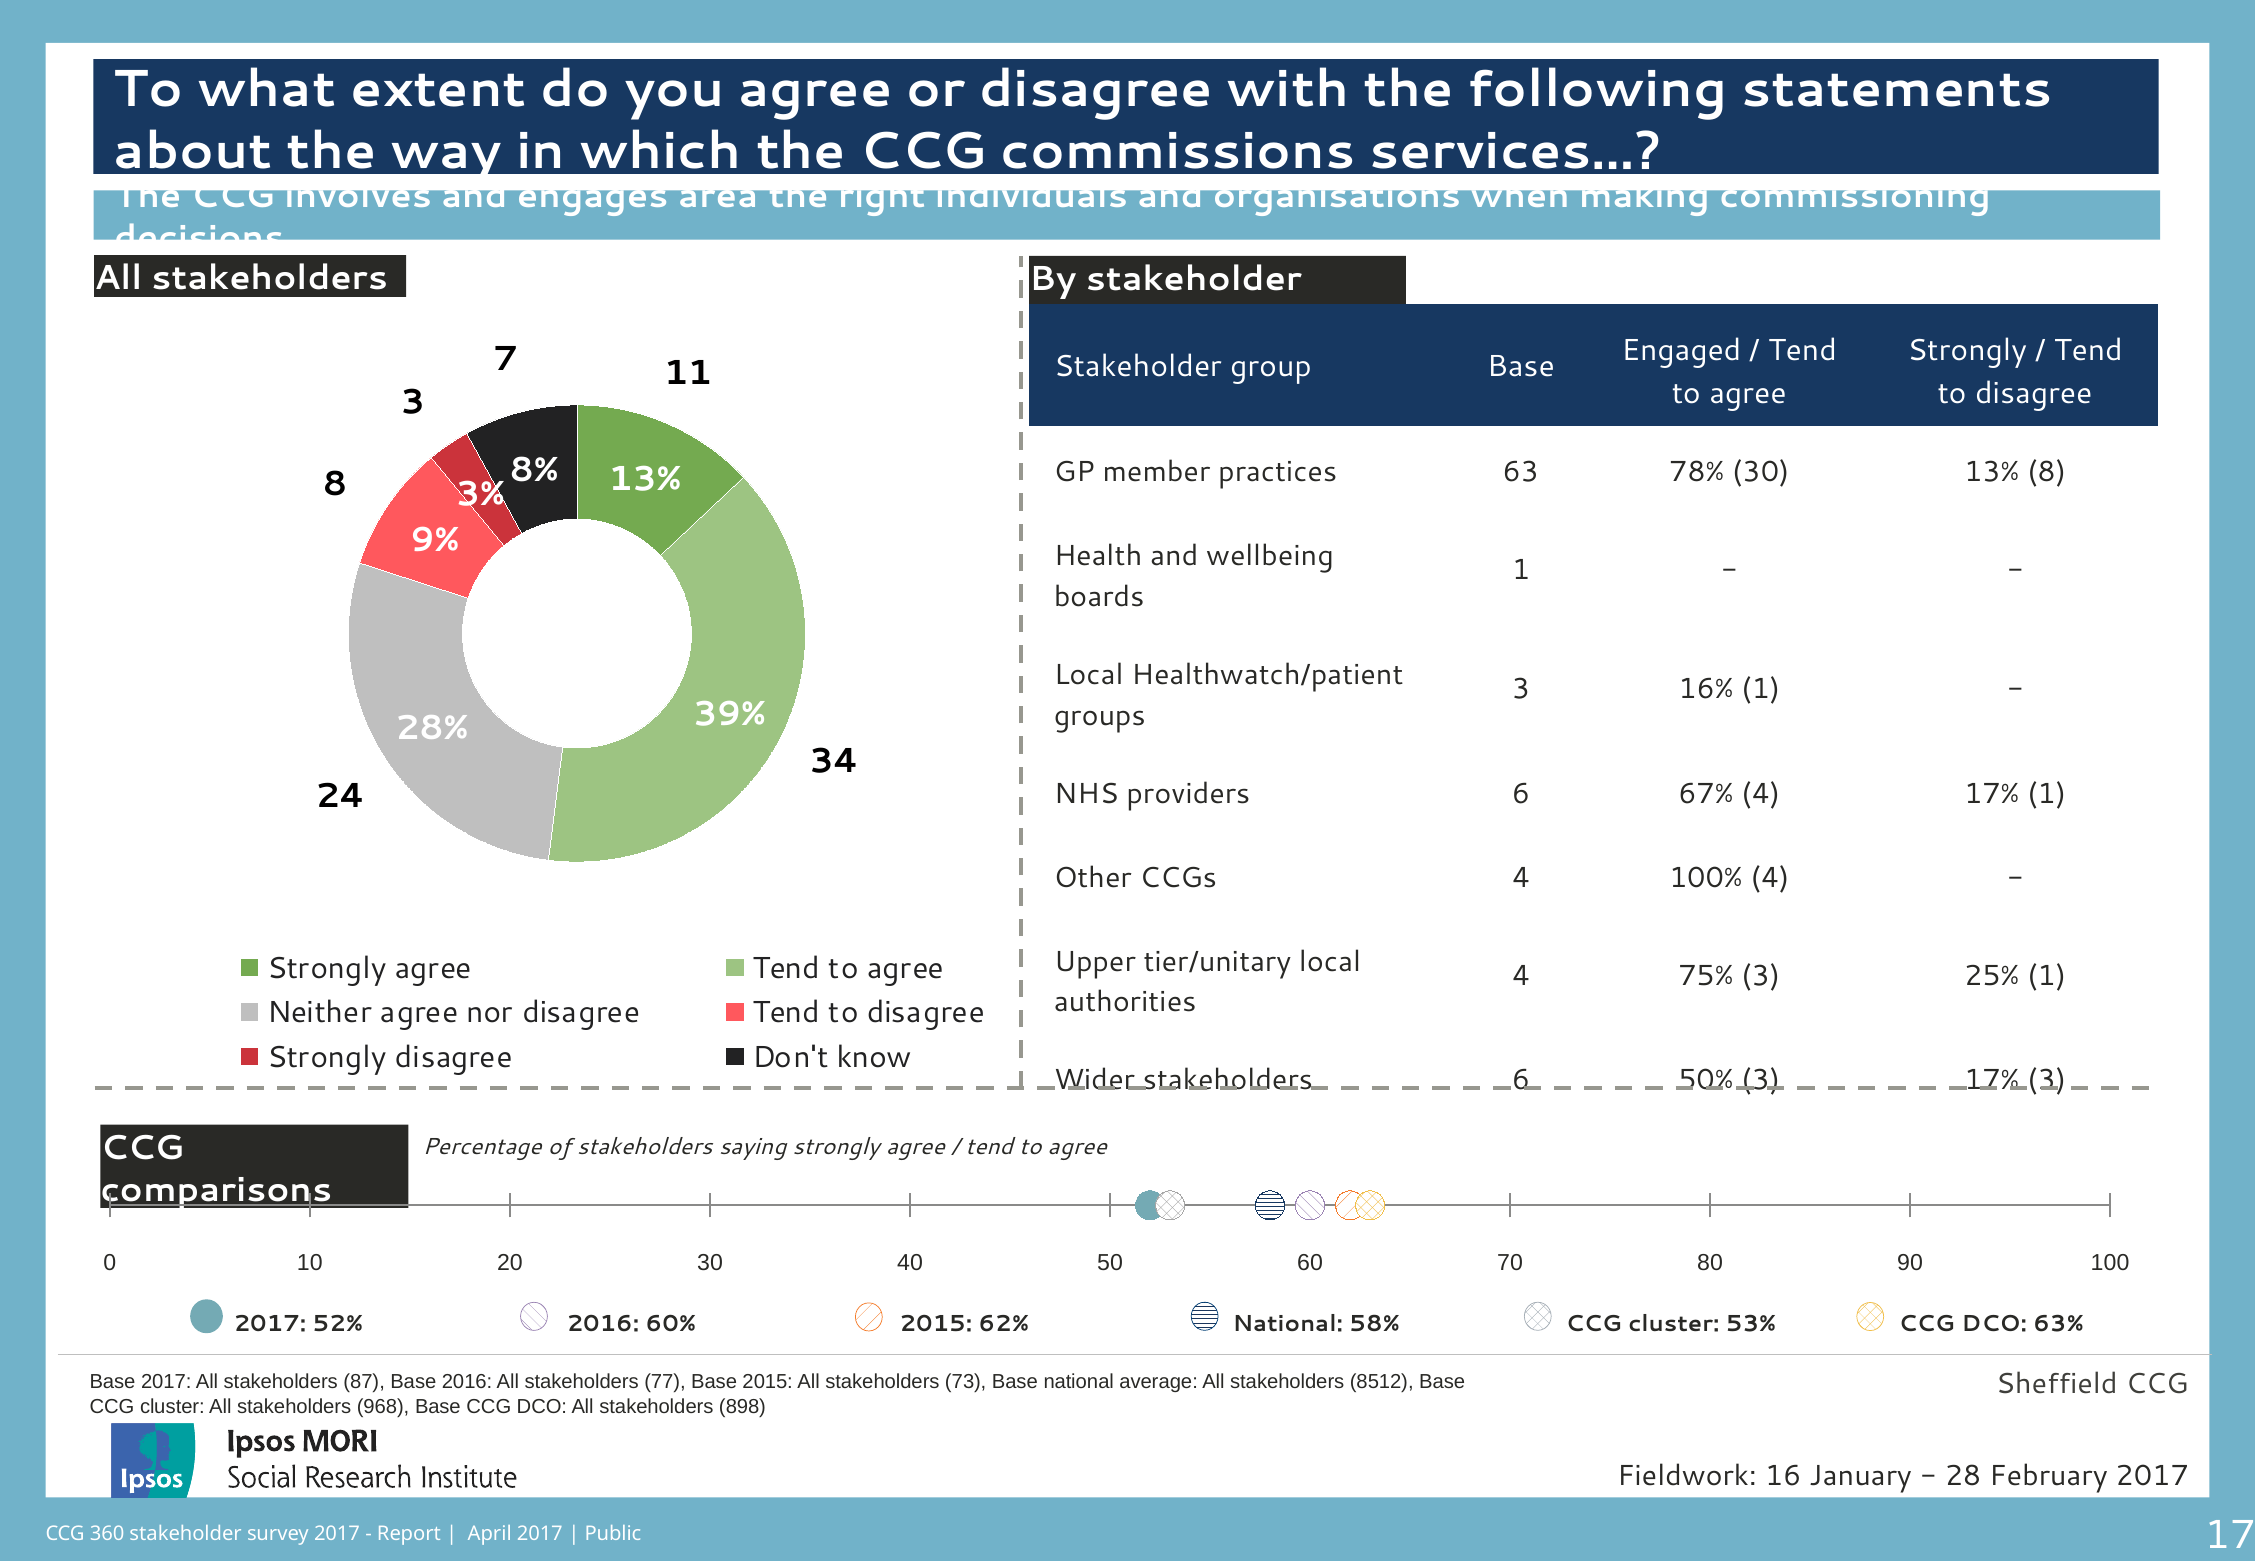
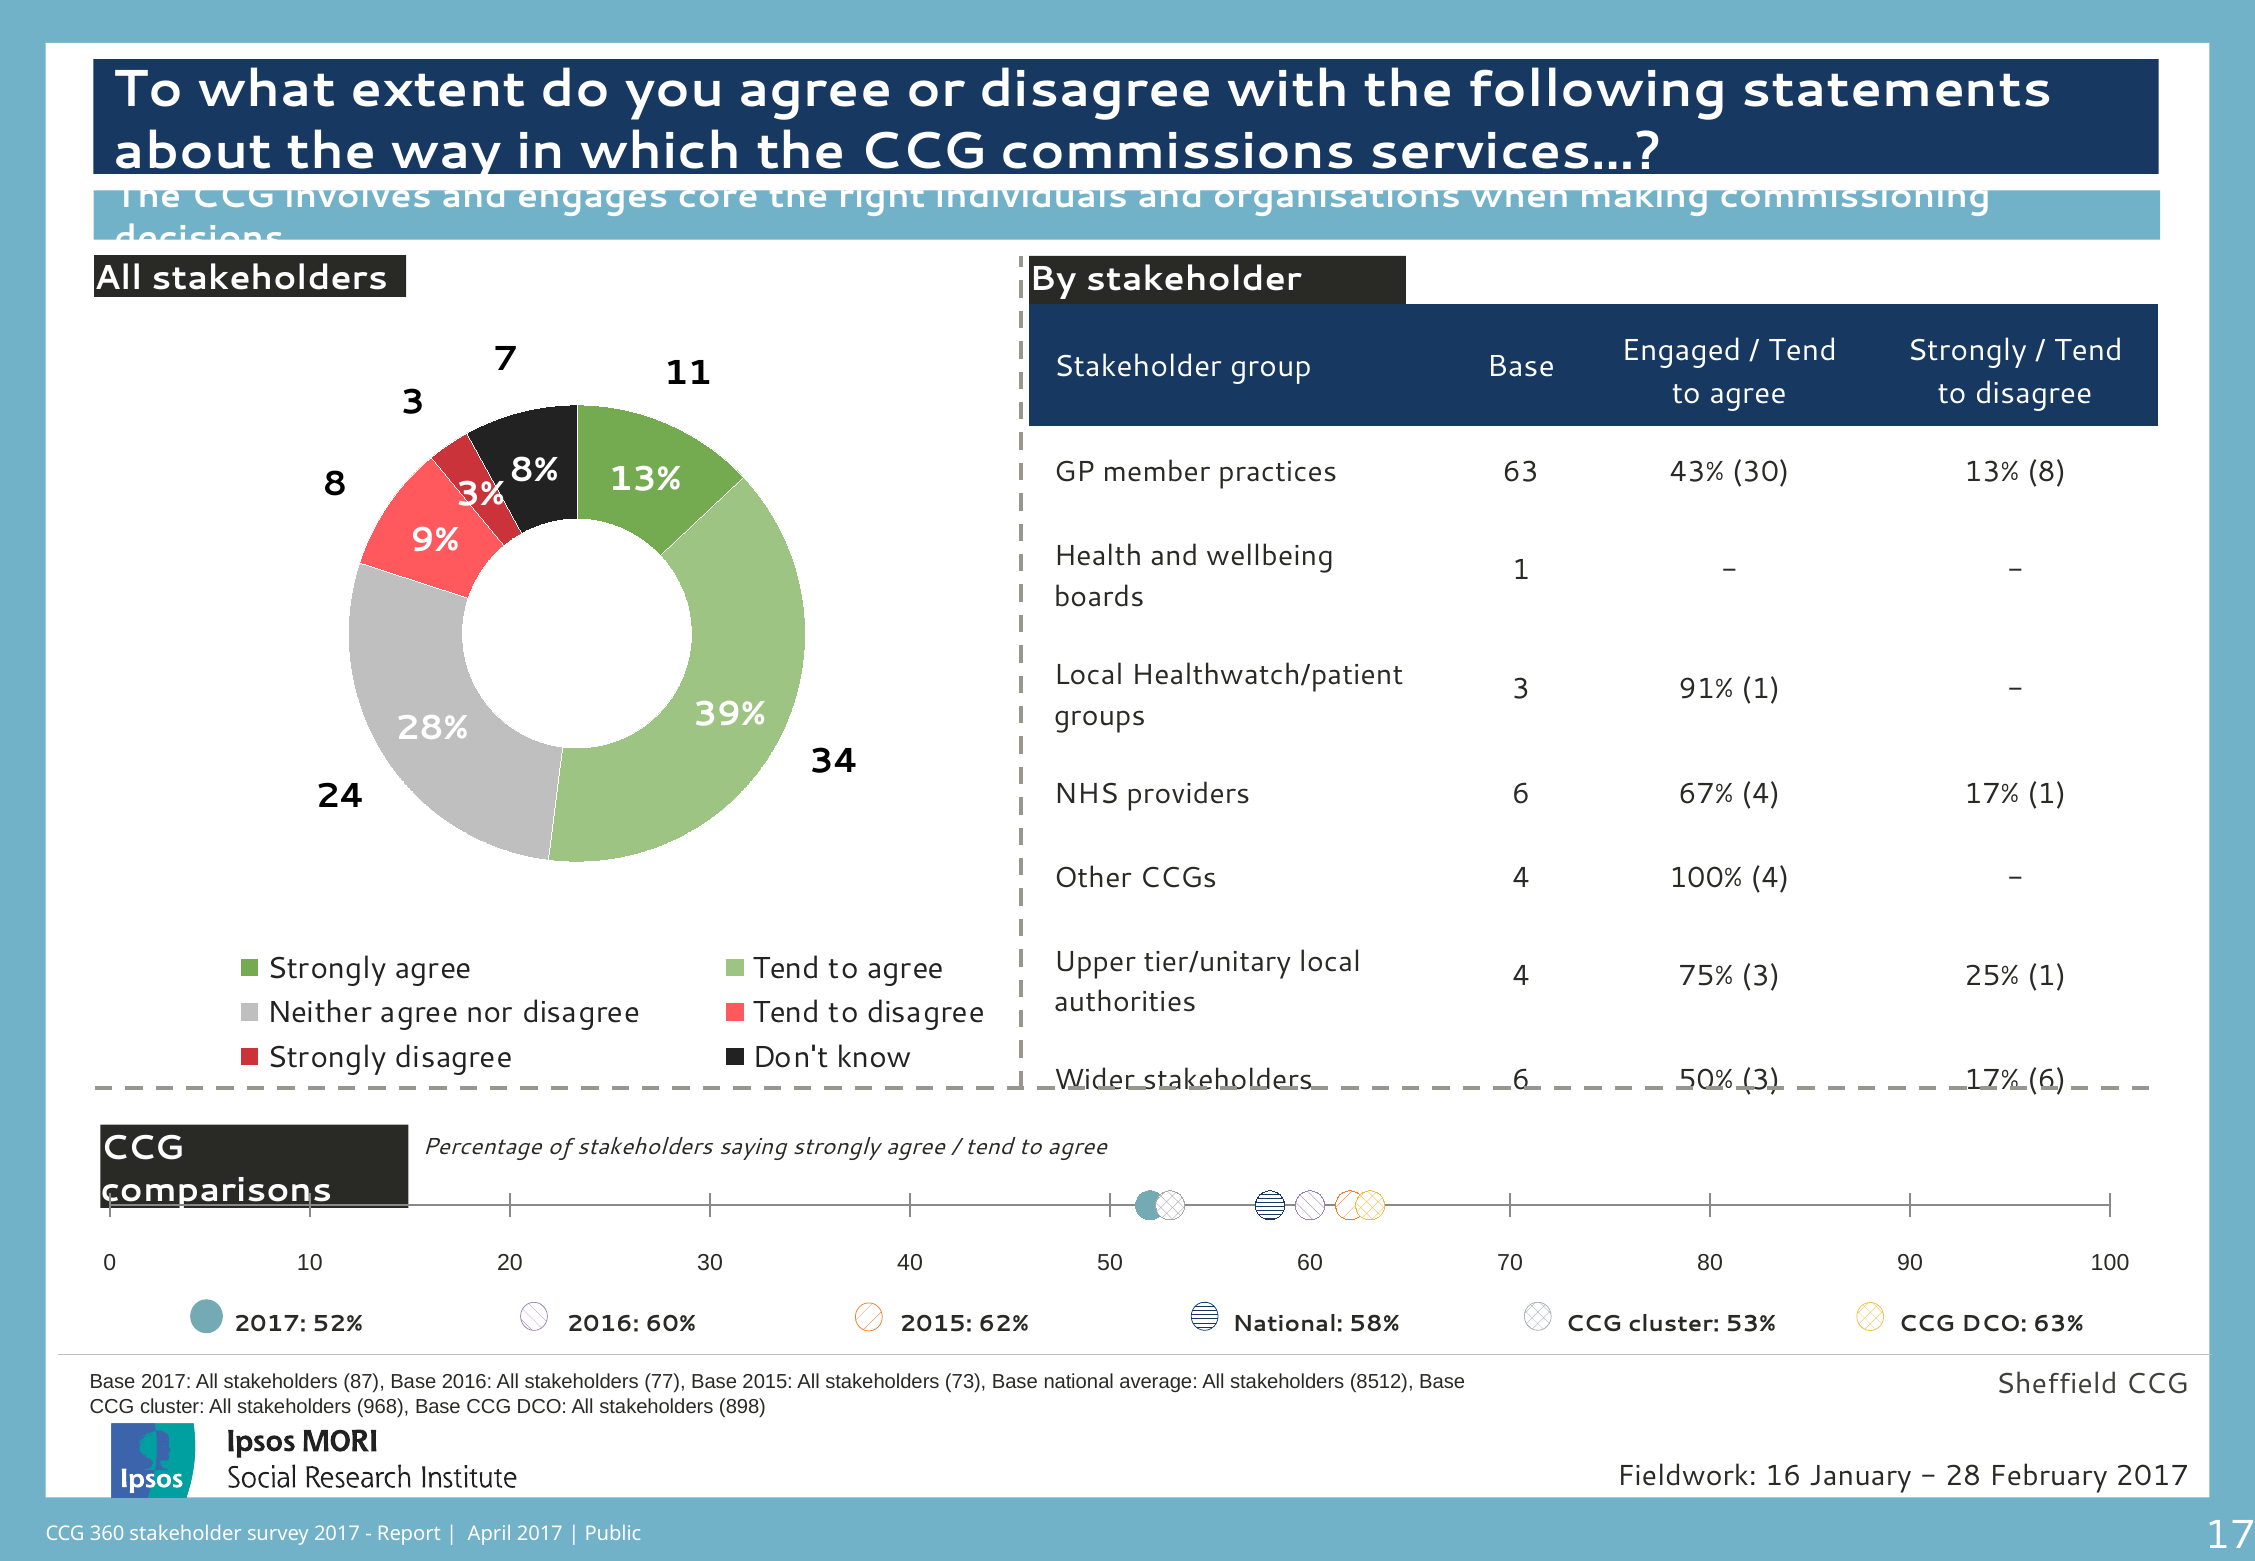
area: area -> core
78%: 78% -> 43%
16%: 16% -> 91%
17% 3: 3 -> 6
